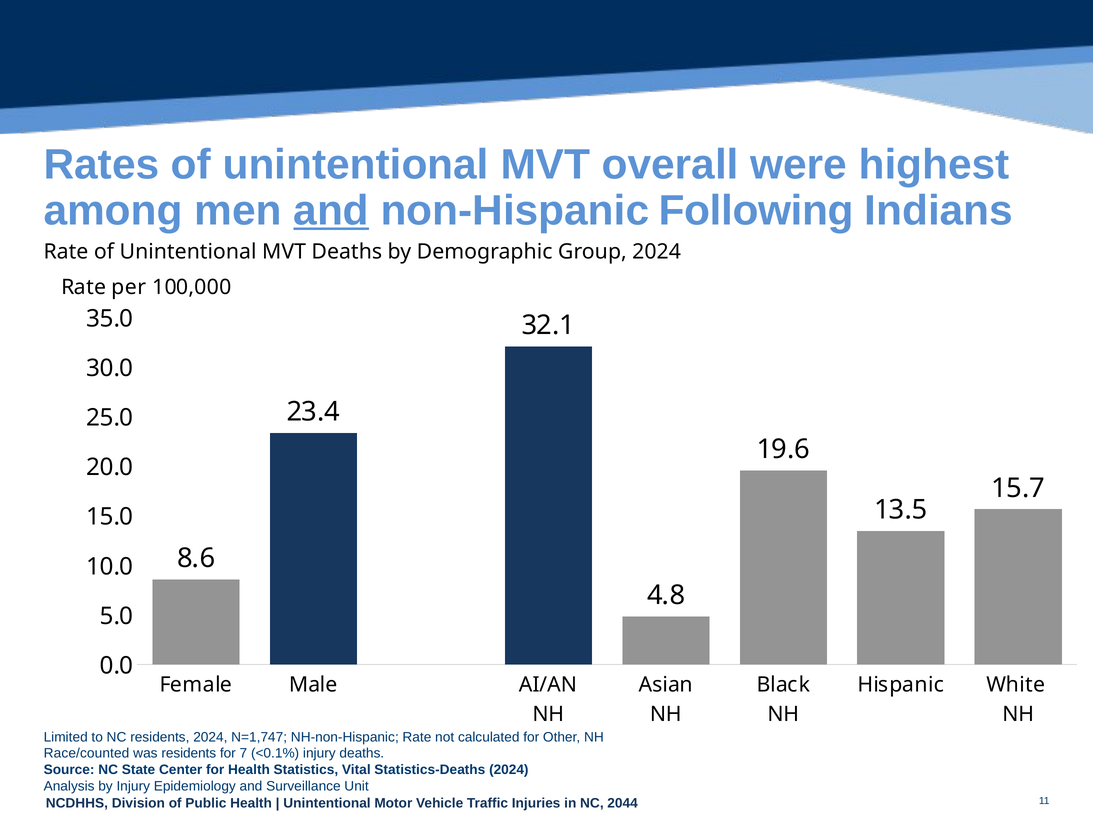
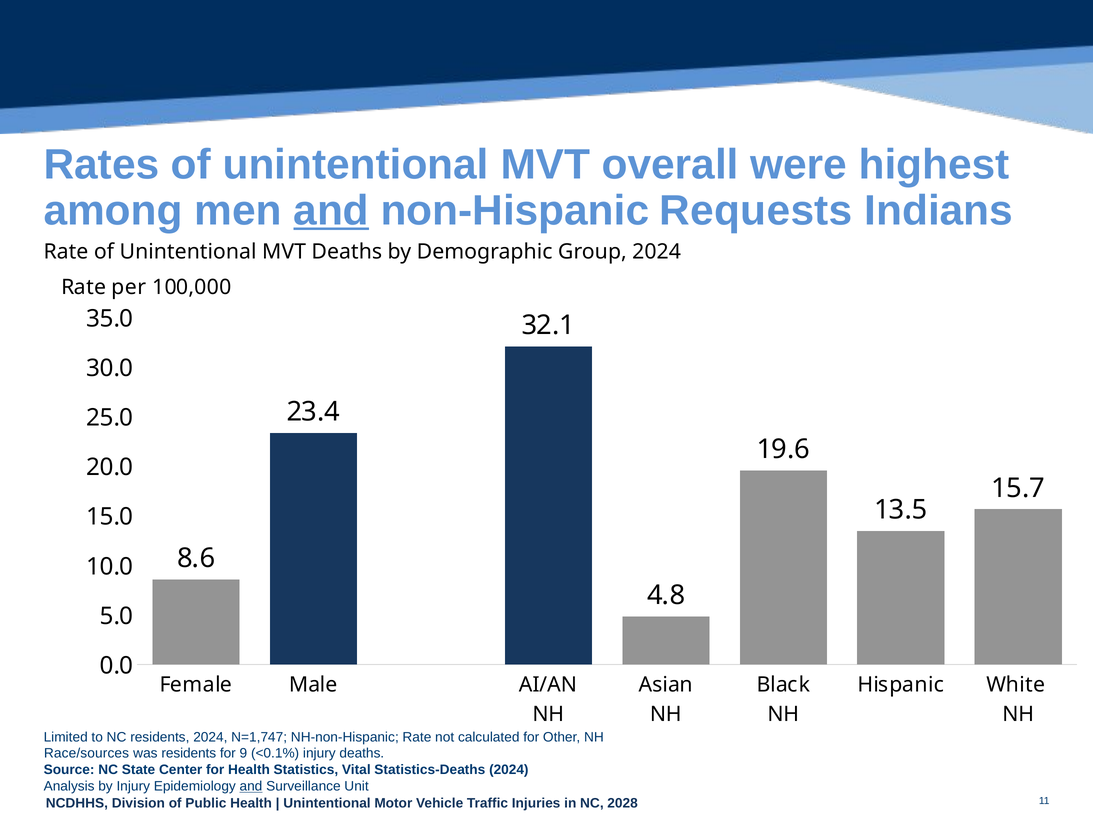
Following: Following -> Requests
Race/counted: Race/counted -> Race/sources
7: 7 -> 9
and at (251, 787) underline: none -> present
2044: 2044 -> 2028
